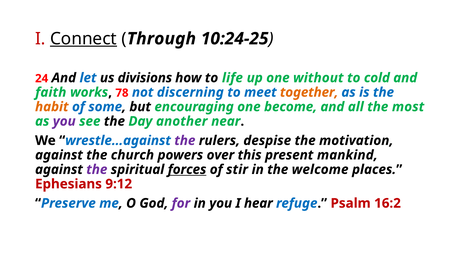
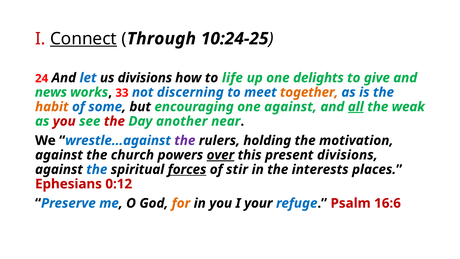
without: without -> delights
cold: cold -> give
faith: faith -> news
78: 78 -> 33
one become: become -> against
all underline: none -> present
most: most -> weak
you at (64, 121) colour: purple -> red
the at (114, 121) colour: black -> red
despise: despise -> holding
over underline: none -> present
present mankind: mankind -> divisions
the at (97, 169) colour: purple -> blue
welcome: welcome -> interests
9:12: 9:12 -> 0:12
for colour: purple -> orange
hear: hear -> your
16:2: 16:2 -> 16:6
